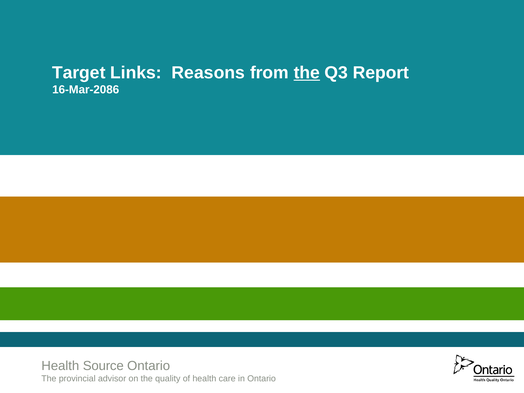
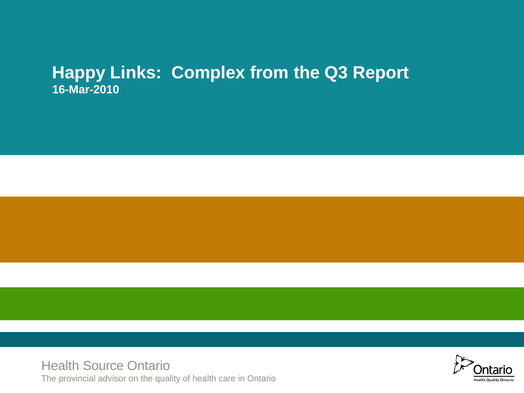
Target: Target -> Happy
Reasons: Reasons -> Complex
the at (307, 73) underline: present -> none
16-Mar-2086: 16-Mar-2086 -> 16-Mar-2010
